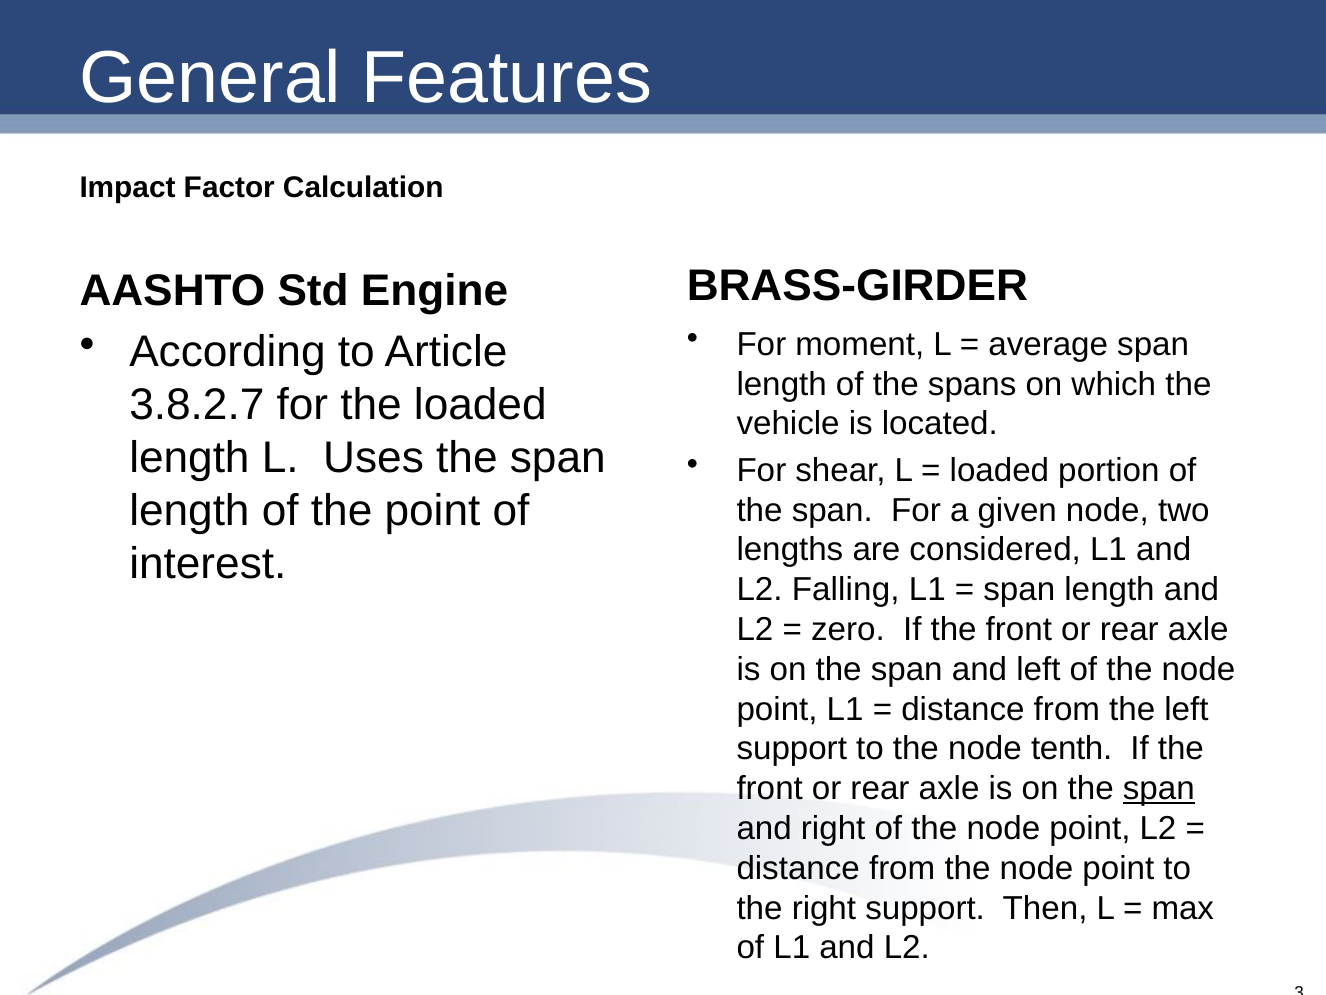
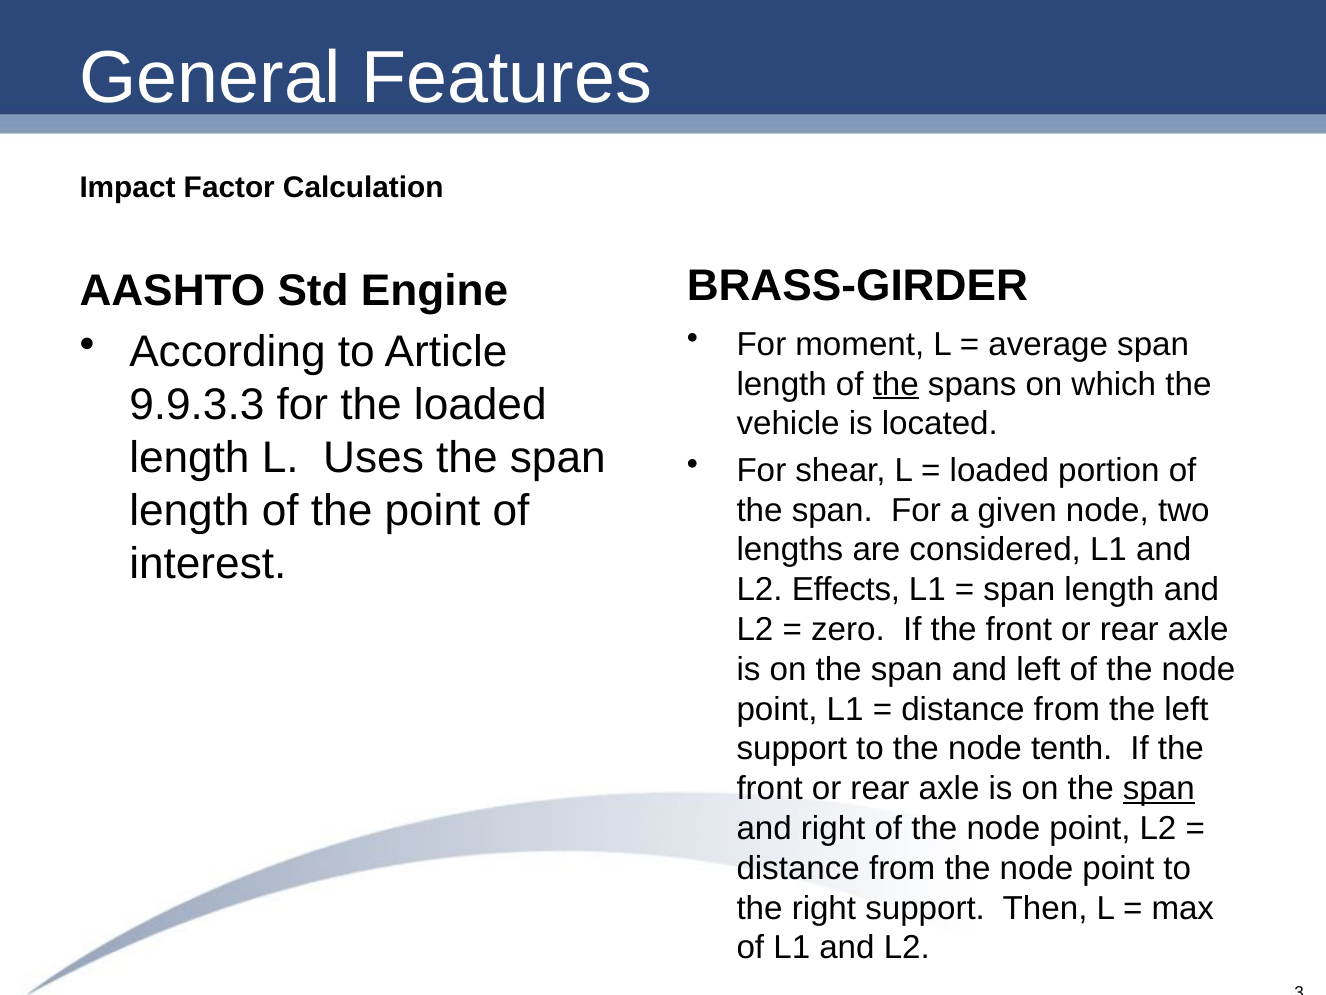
the at (896, 384) underline: none -> present
3.8.2.7: 3.8.2.7 -> 9.9.3.3
Falling: Falling -> Effects
